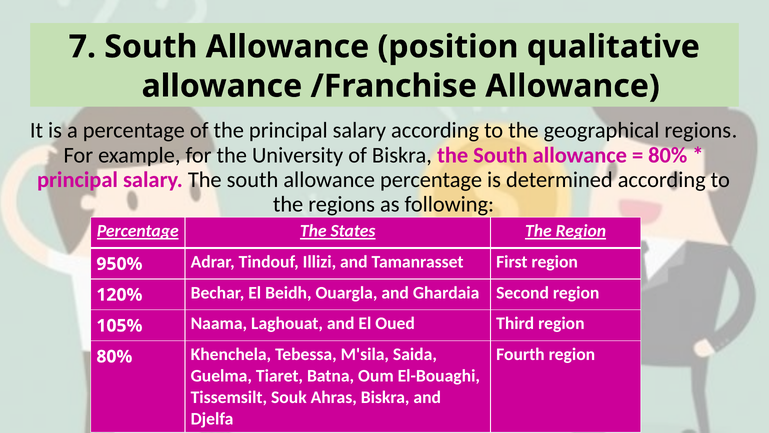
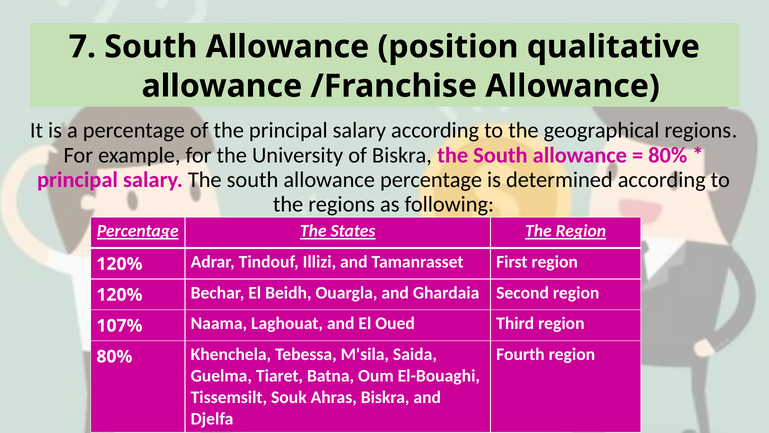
950% at (119, 264): 950% -> 120%
105%: 105% -> 107%
